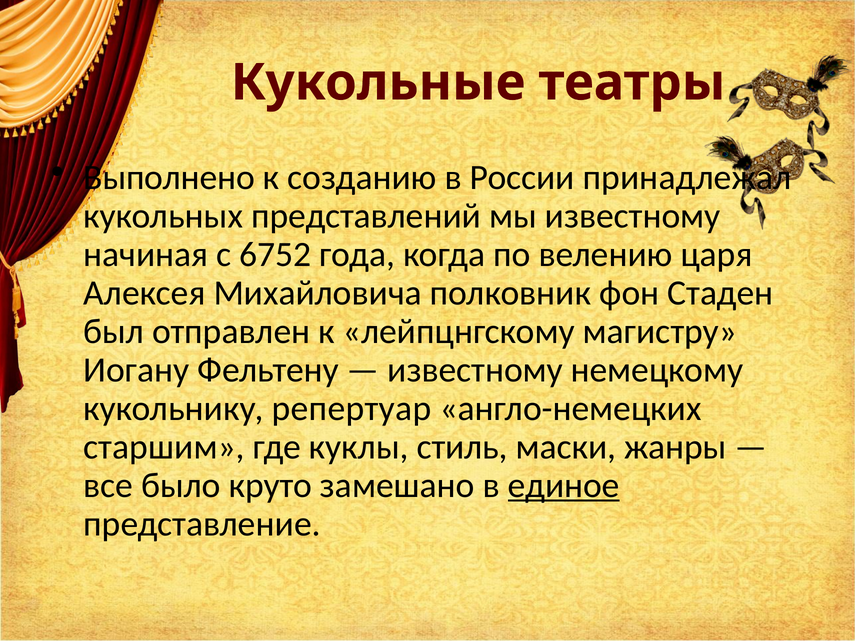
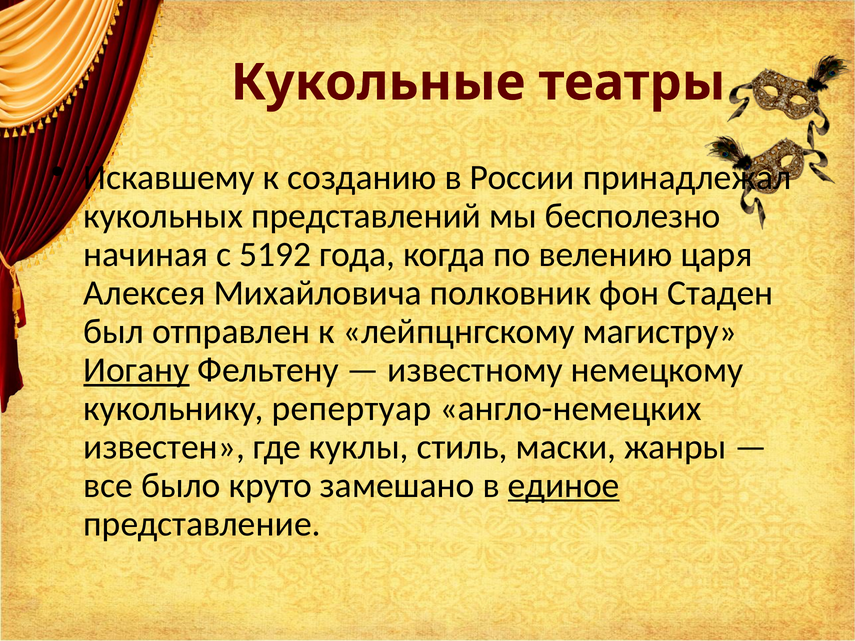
Выполнено: Выполнено -> Искавшему
мы известному: известному -> бесполезно
6752: 6752 -> 5192
Иогану underline: none -> present
старшим: старшим -> известен
